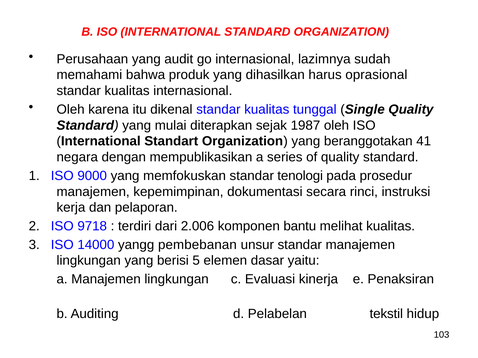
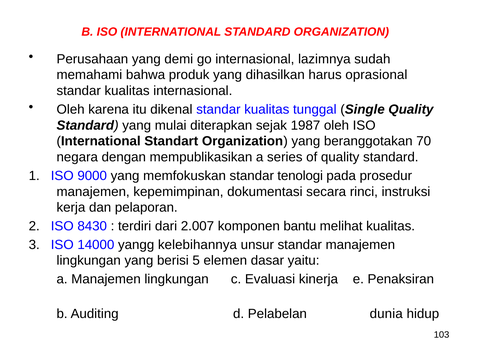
audit: audit -> demi
41: 41 -> 70
9718: 9718 -> 8430
2.006: 2.006 -> 2.007
pembebanan: pembebanan -> kelebihannya
tekstil: tekstil -> dunia
